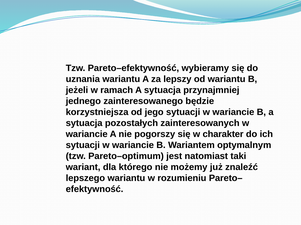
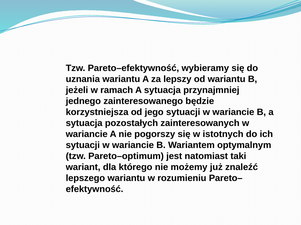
charakter: charakter -> istotnych
